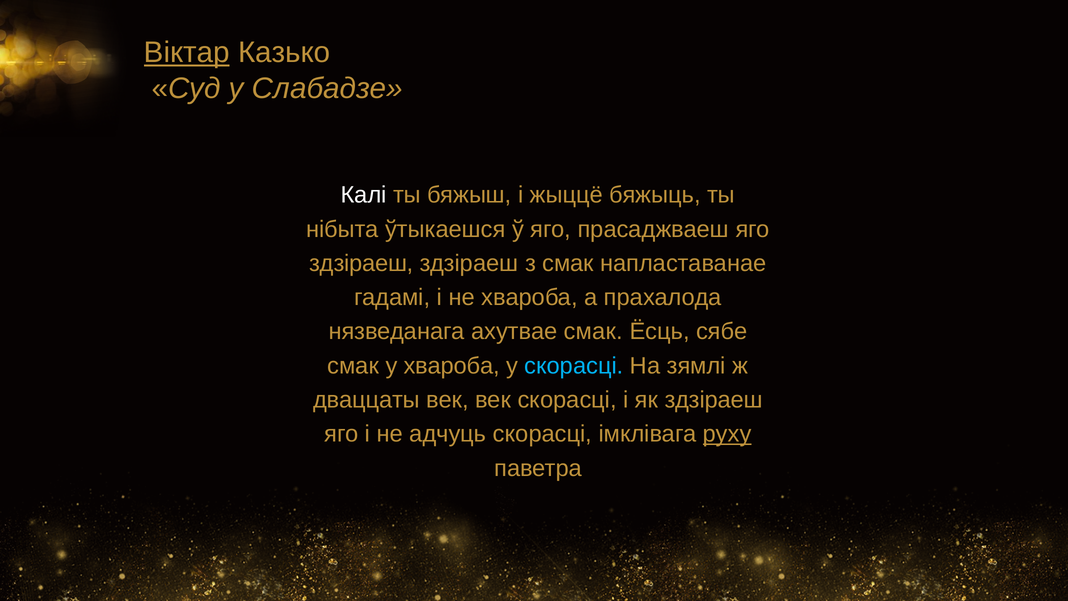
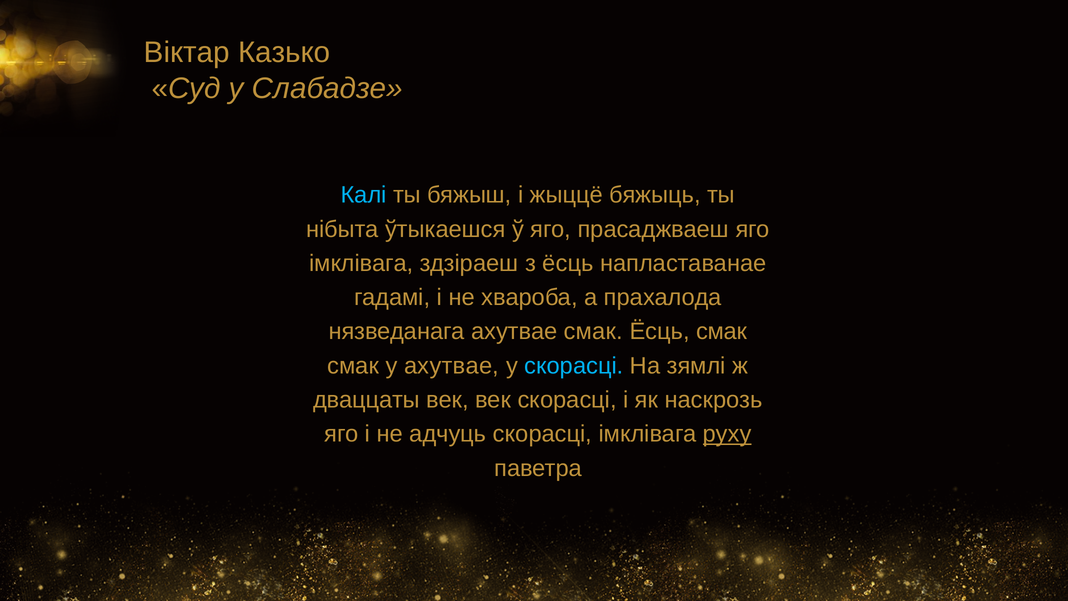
Вiктар underline: present -> none
Калі colour: white -> light blue
здзіраеш at (361, 263): здзіраеш -> імклівага
з смак: смак -> ёсць
Ёсць сябе: сябе -> смак
у хвароба: хвароба -> ахутвае
як здзіраеш: здзіраеш -> наскрозь
